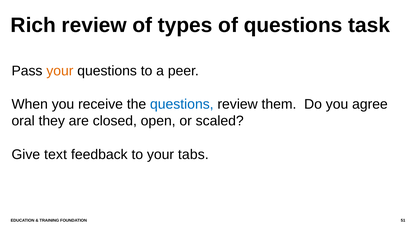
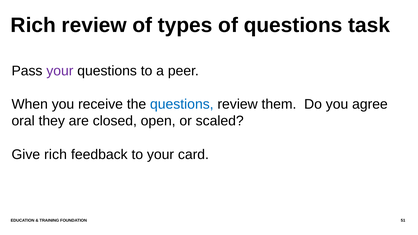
your at (60, 71) colour: orange -> purple
Give text: text -> rich
tabs: tabs -> card
